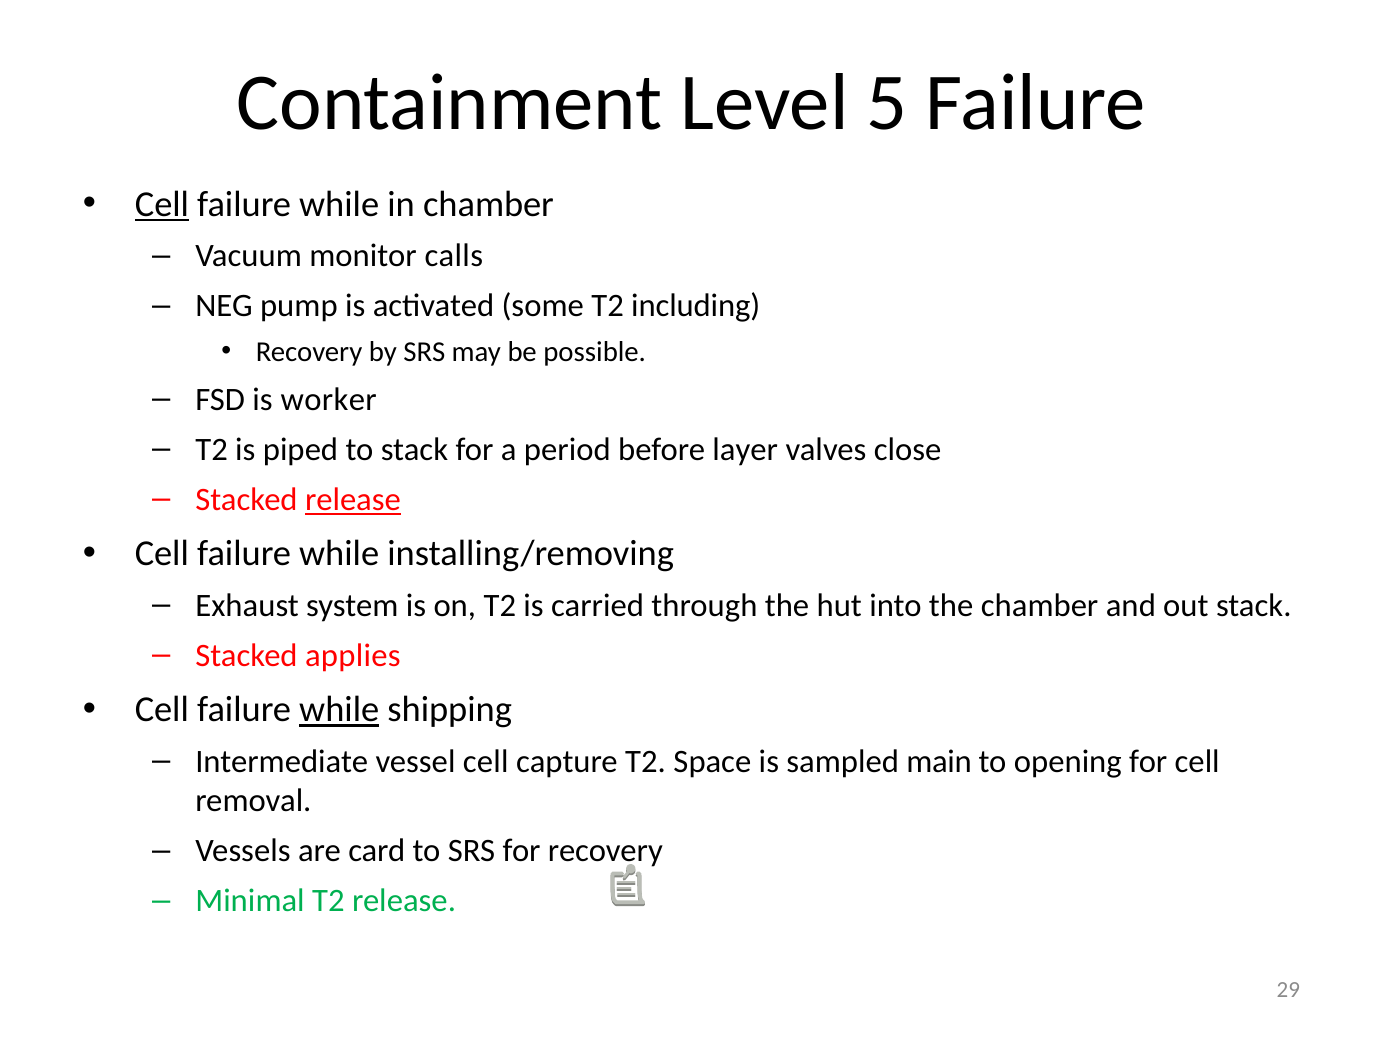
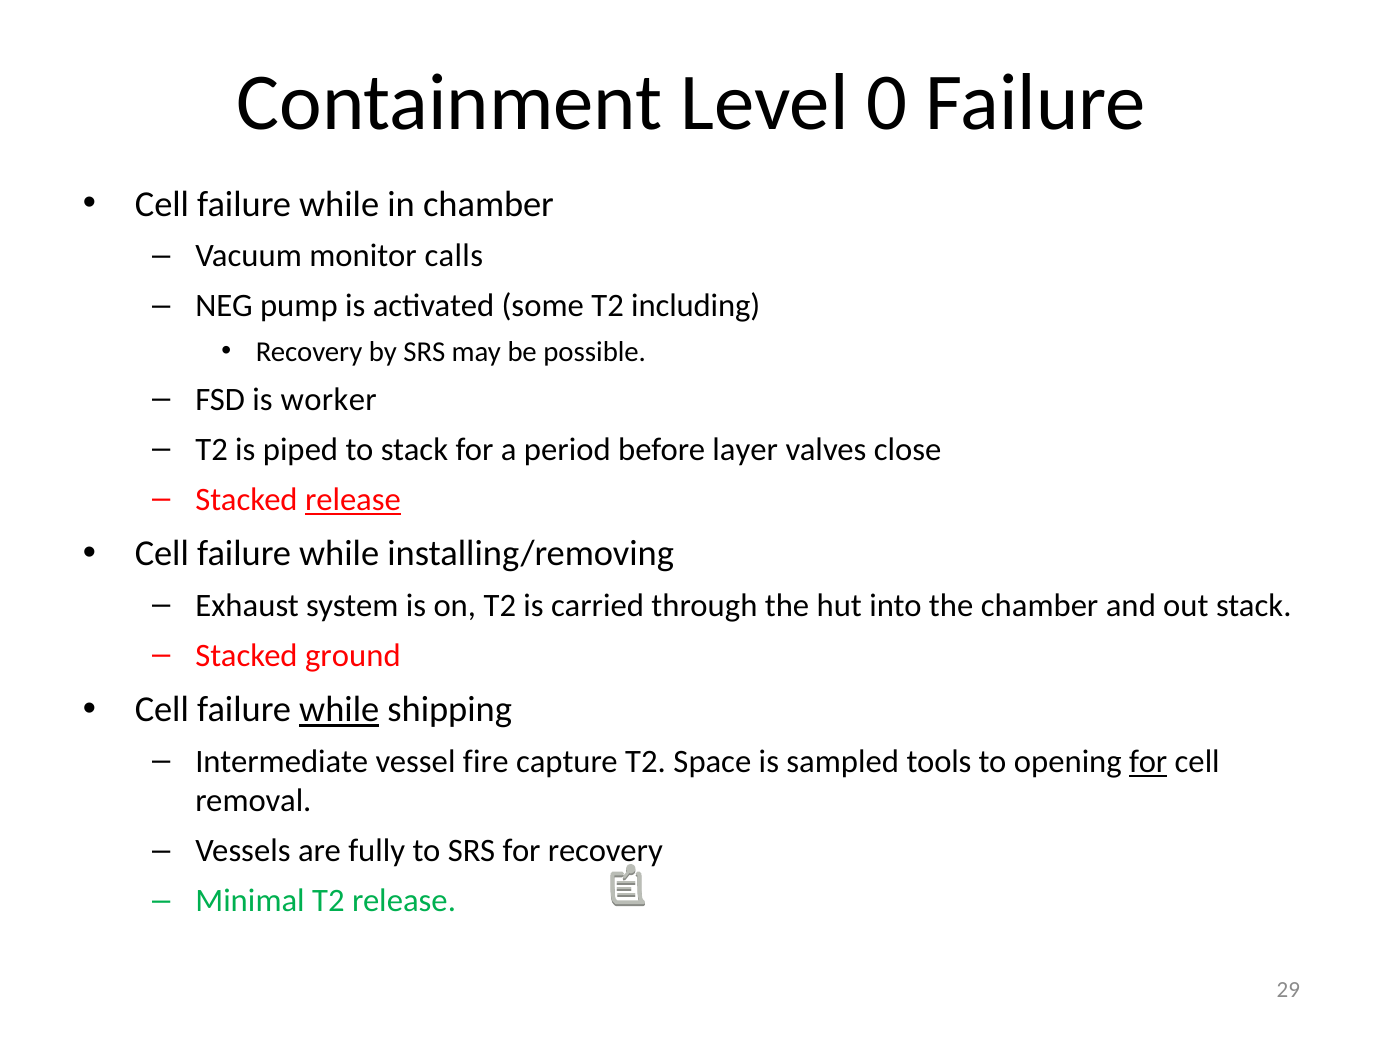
5: 5 -> 0
Cell at (162, 204) underline: present -> none
applies: applies -> ground
vessel cell: cell -> fire
main: main -> tools
for at (1148, 762) underline: none -> present
card: card -> fully
